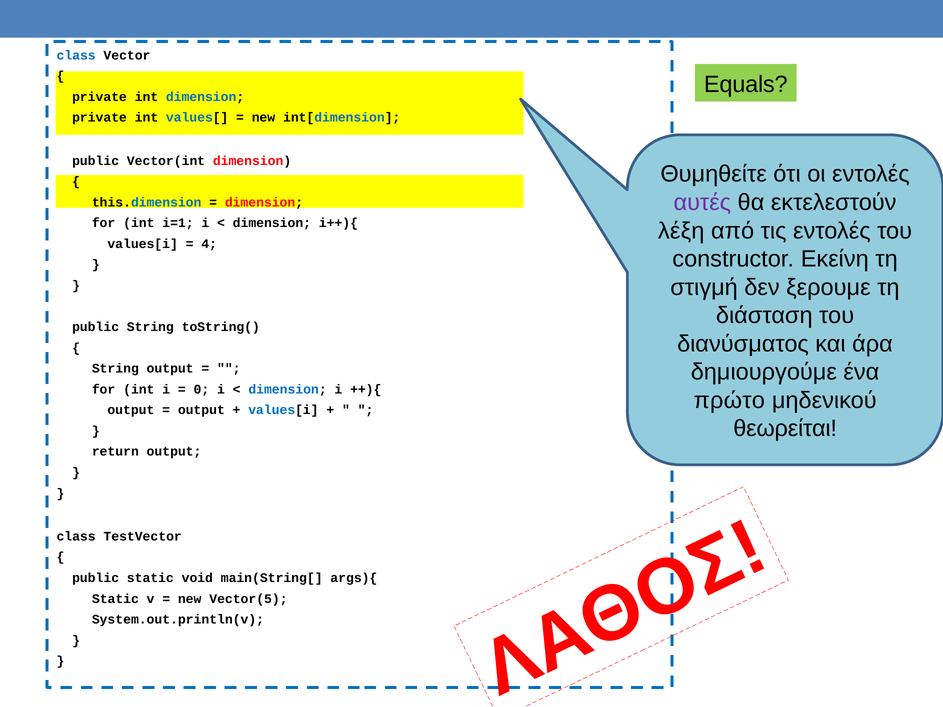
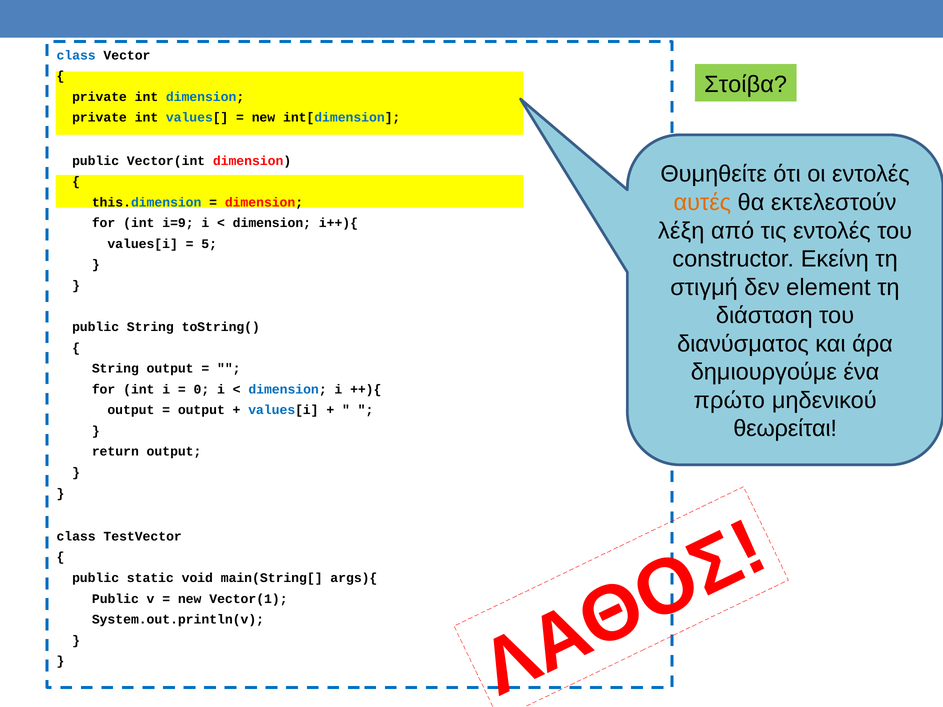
Equals: Equals -> Στοίβα
αυτές colour: purple -> orange
i=1: i=1 -> i=9
4: 4 -> 5
ξερουμε: ξερουμε -> element
Static at (115, 599): Static -> Public
Vector(5: Vector(5 -> Vector(1
